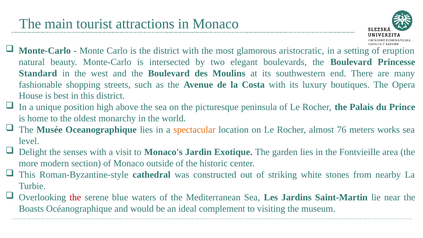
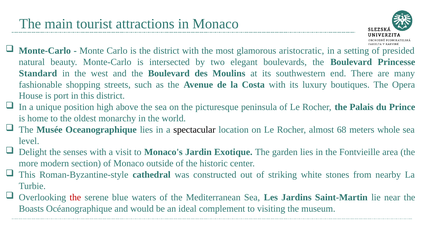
eruption: eruption -> presided
best: best -> port
spectacular colour: orange -> black
76: 76 -> 68
works: works -> whole
